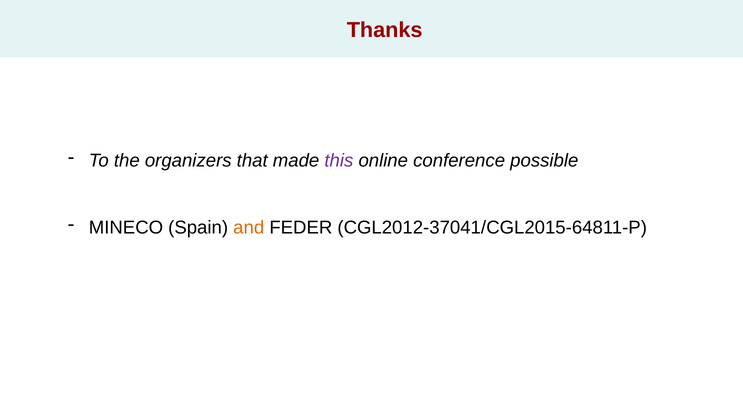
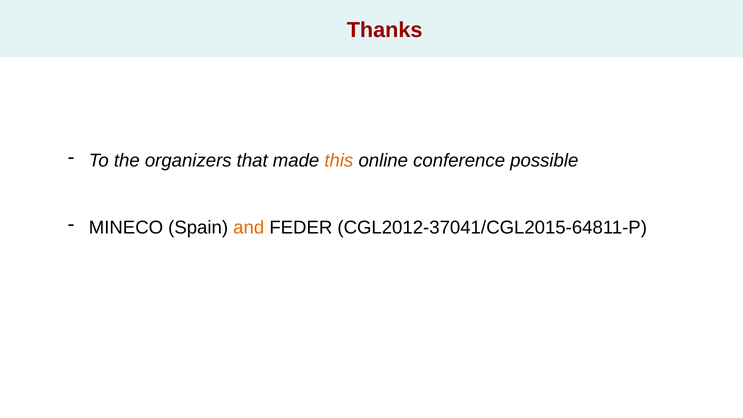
this colour: purple -> orange
